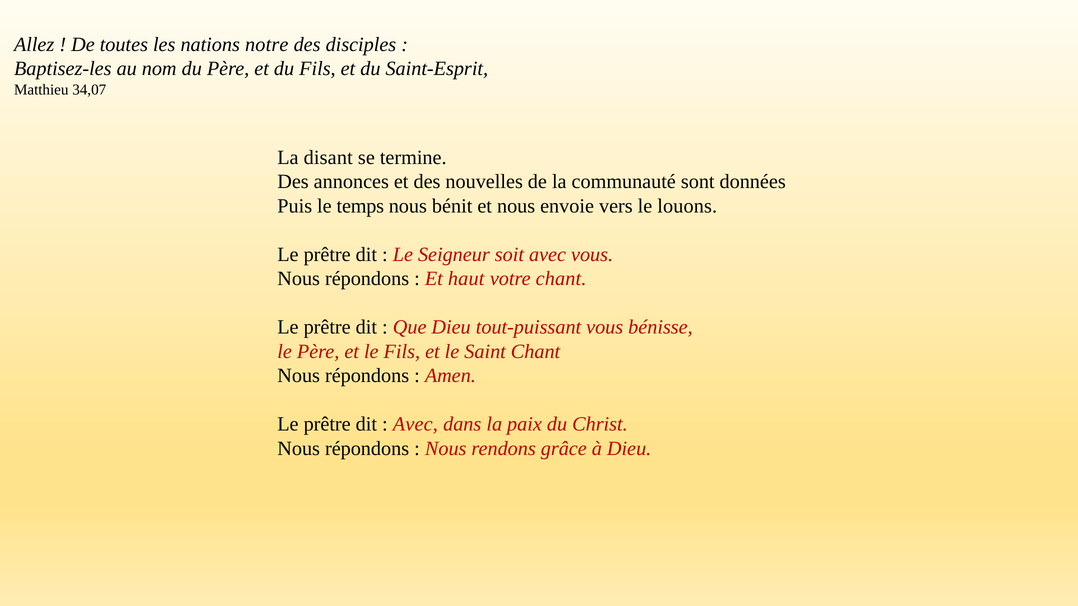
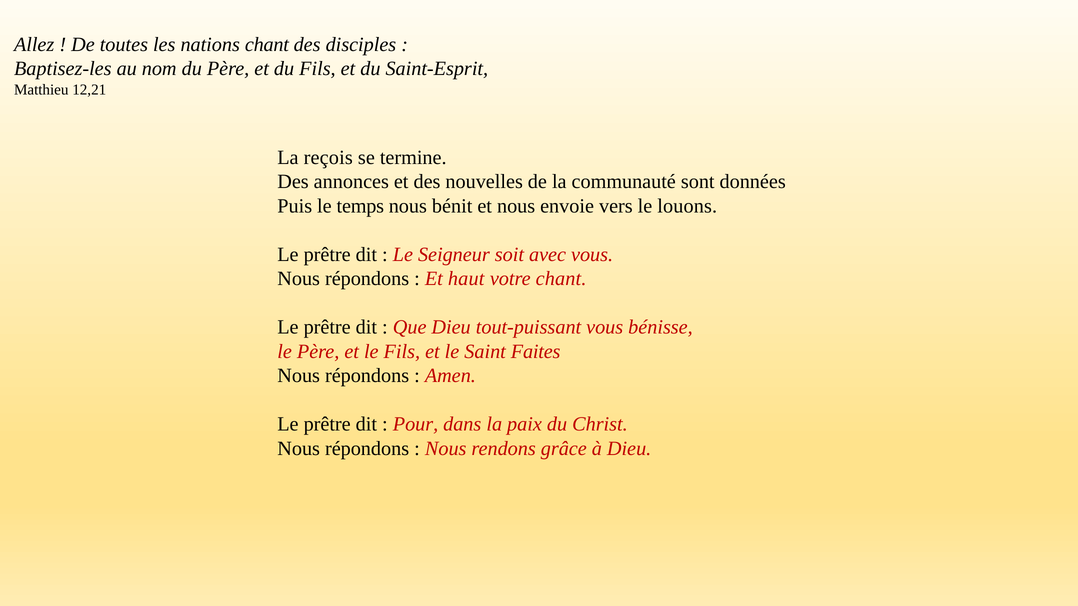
nations notre: notre -> chant
34,07: 34,07 -> 12,21
disant: disant -> reçois
Saint Chant: Chant -> Faites
Avec at (415, 424): Avec -> Pour
